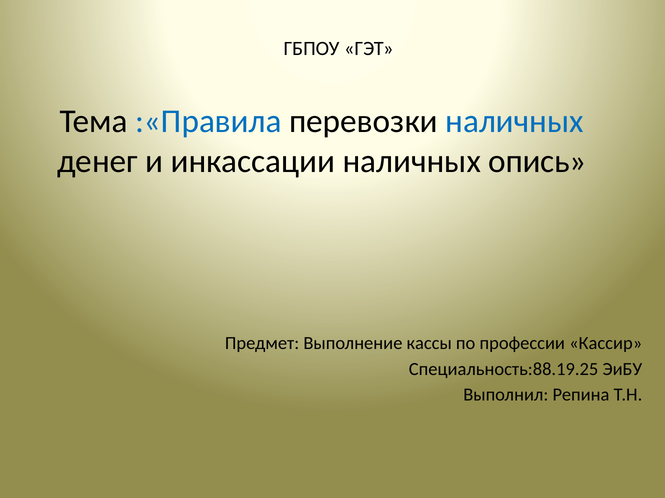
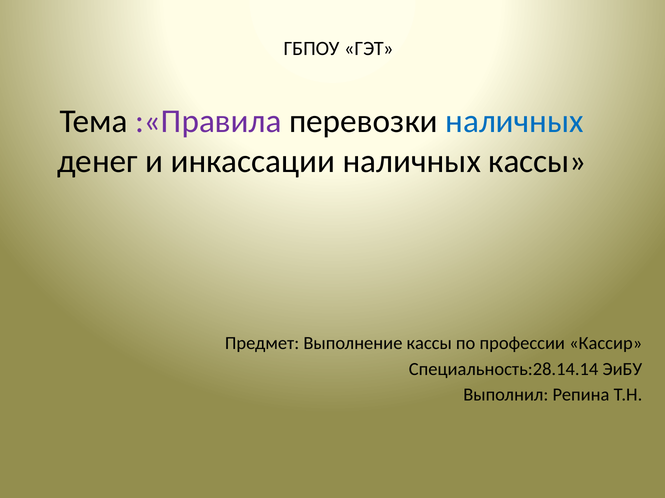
:«Правила colour: blue -> purple
наличных опись: опись -> кассы
Специальность:88.19.25: Специальность:88.19.25 -> Специальность:28.14.14
